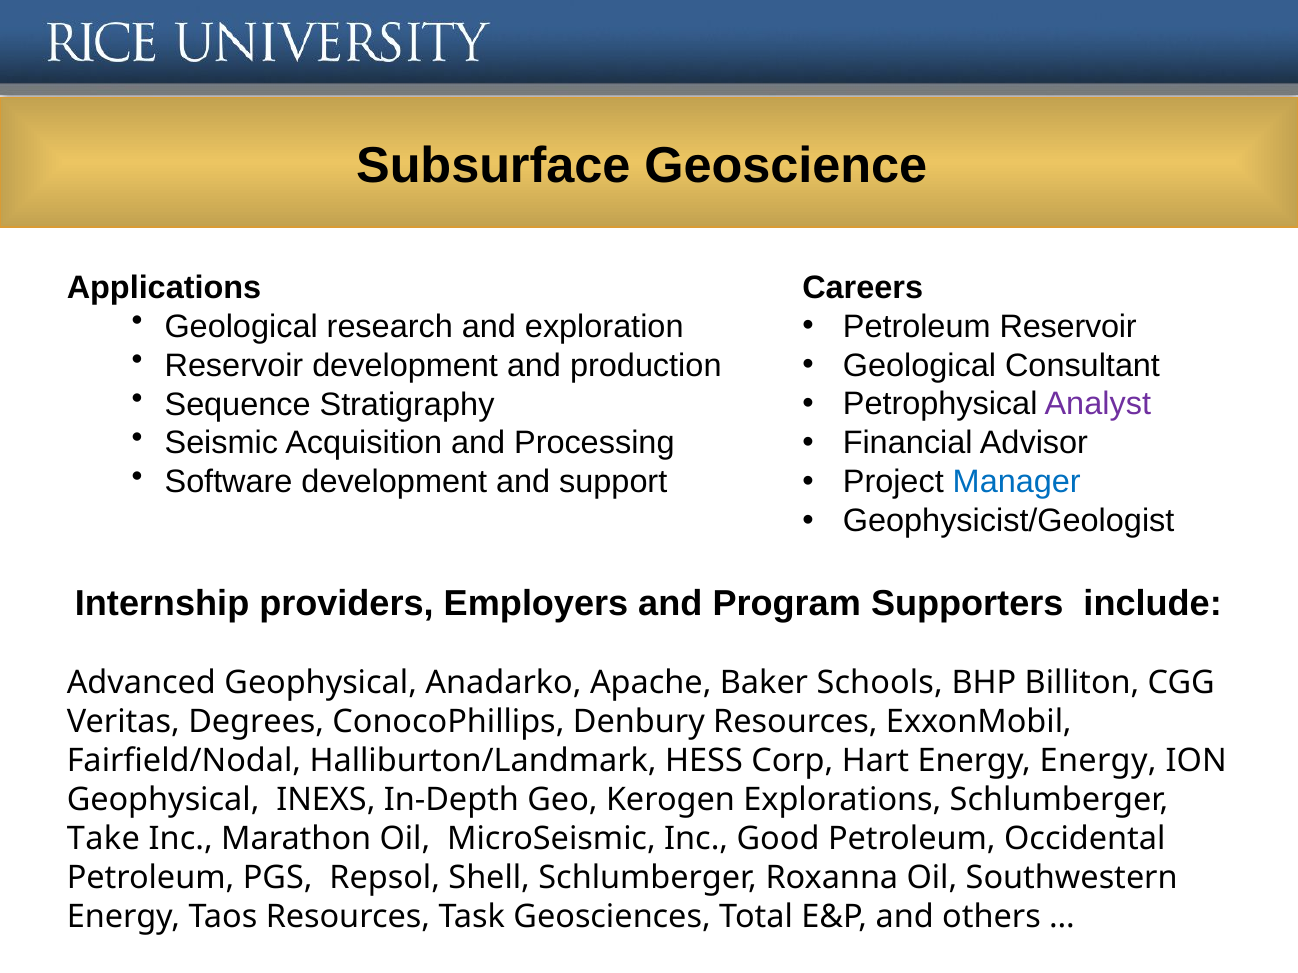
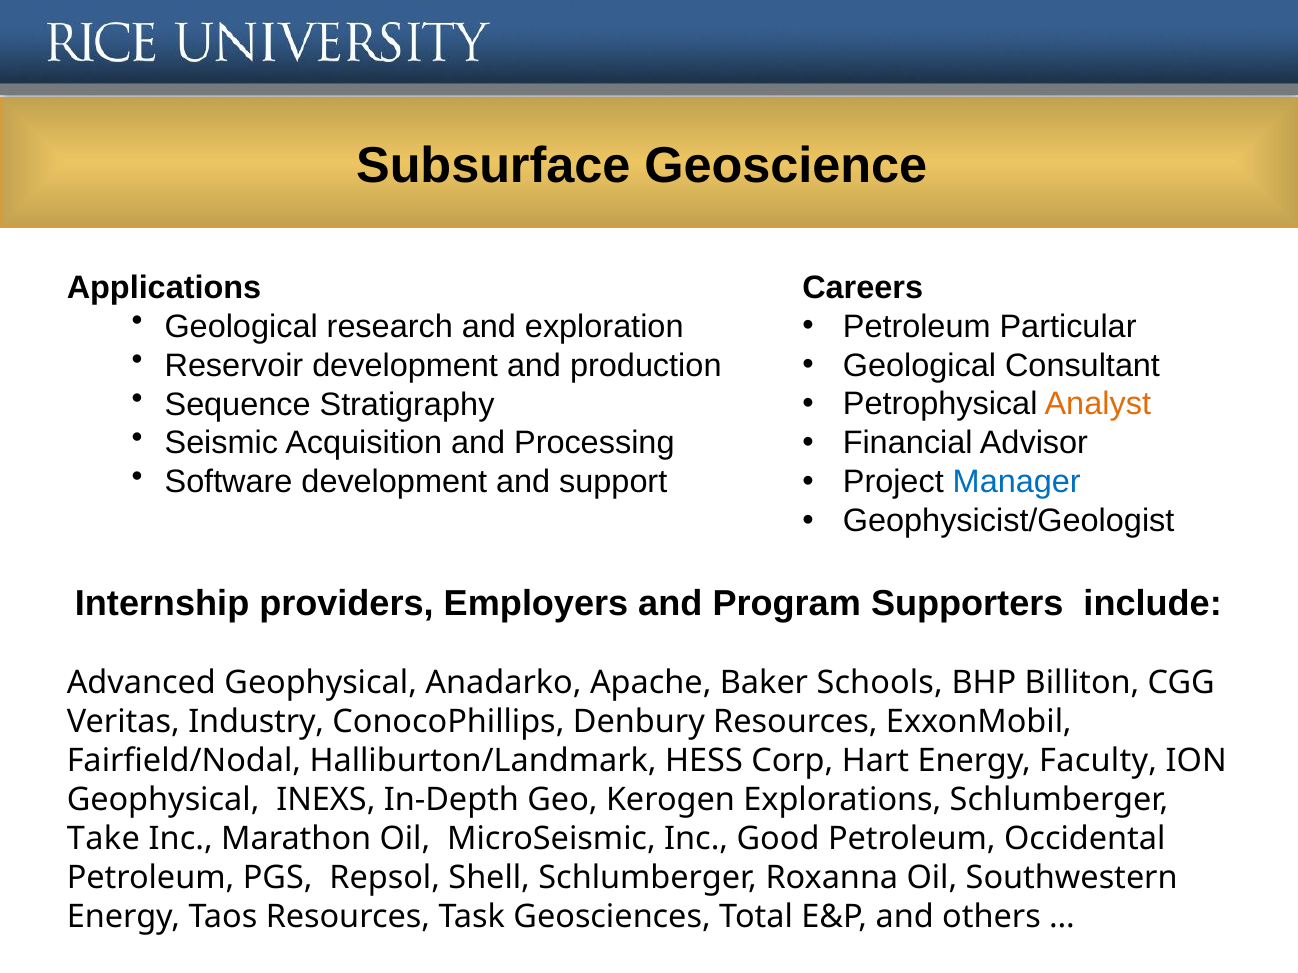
Petroleum Reservoir: Reservoir -> Particular
Analyst colour: purple -> orange
Degrees: Degrees -> Industry
Energy Energy: Energy -> Faculty
